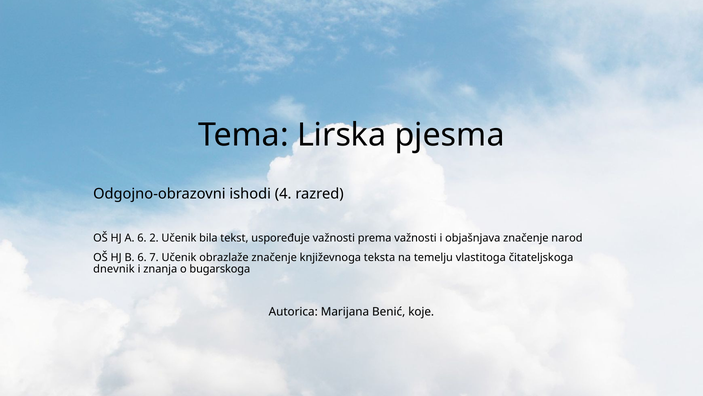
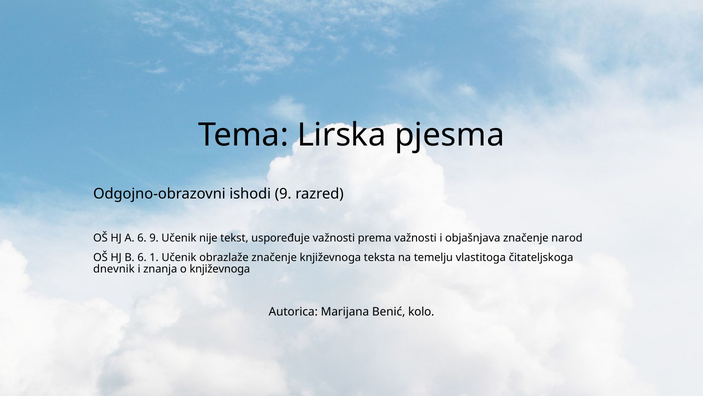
ishodi 4: 4 -> 9
6 2: 2 -> 9
bila: bila -> nije
7: 7 -> 1
o bugarskoga: bugarskoga -> književnoga
koje: koje -> kolo
